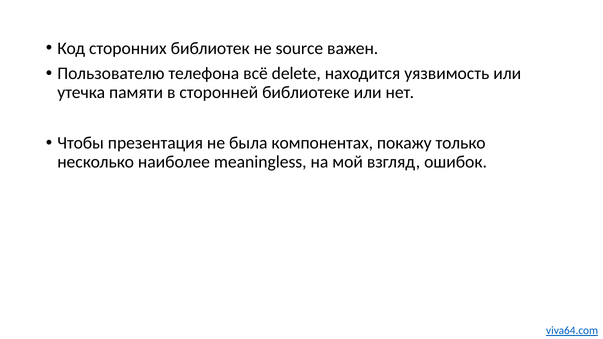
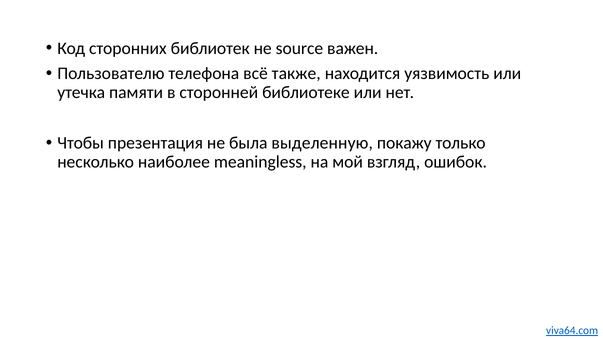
delete: delete -> также
компонентах: компонентах -> выделенную
